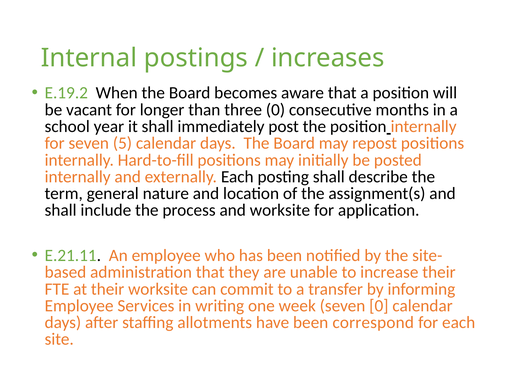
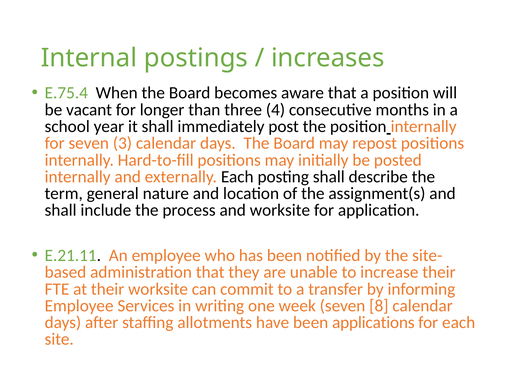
E.19.2: E.19.2 -> E.75.4
three 0: 0 -> 4
5: 5 -> 3
seven 0: 0 -> 8
correspond: correspond -> applications
